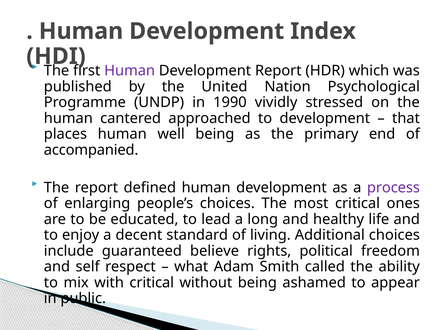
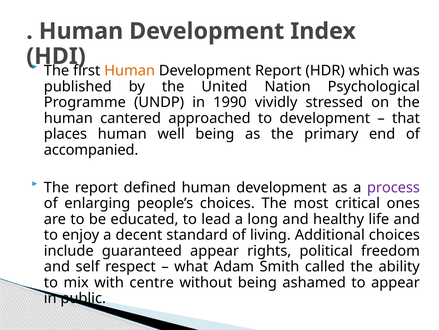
Human at (130, 71) colour: purple -> orange
guaranteed believe: believe -> appear
with critical: critical -> centre
